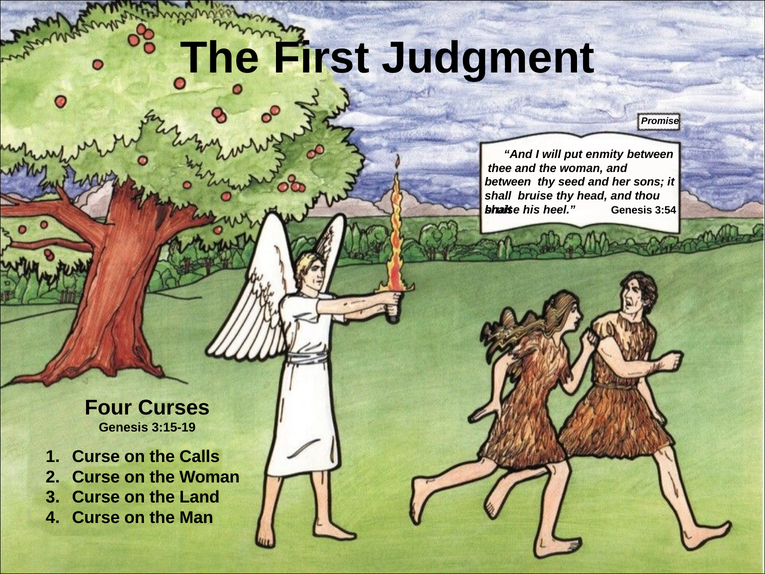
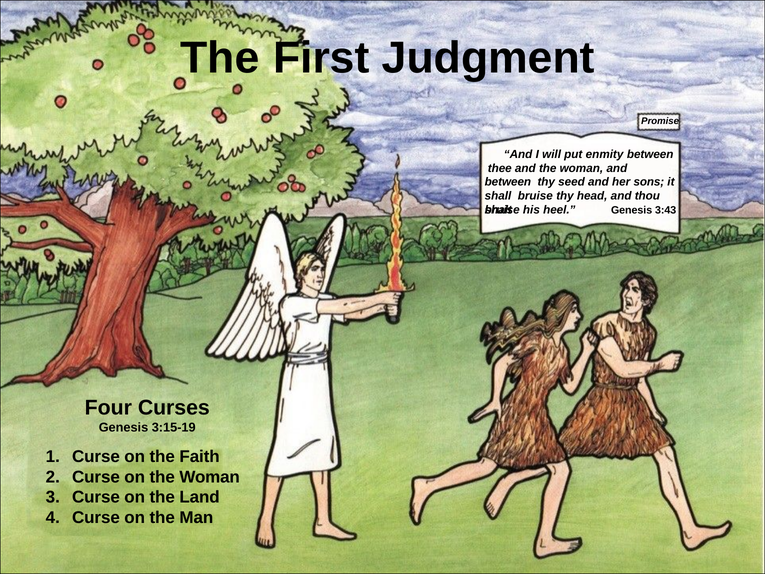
3:54: 3:54 -> 3:43
Calls: Calls -> Faith
